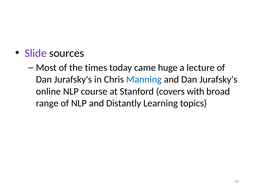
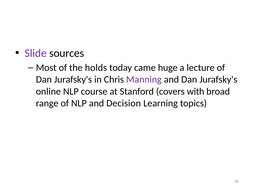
times: times -> holds
Manning colour: blue -> purple
Distantly: Distantly -> Decision
